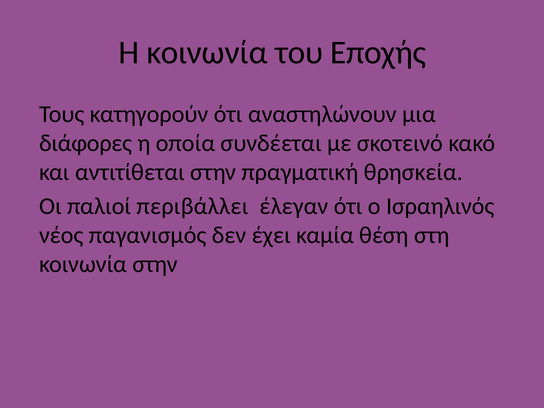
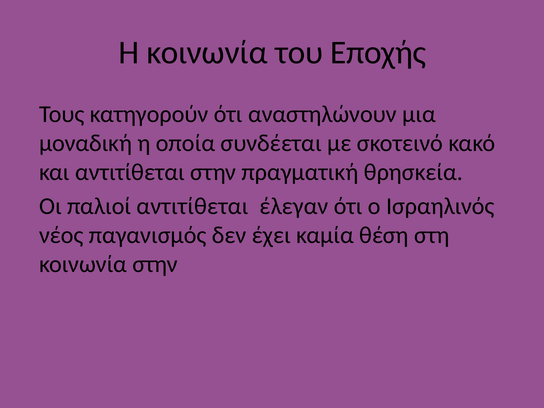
διάφορες: διάφορες -> μοναδική
παλιοί περιβάλλει: περιβάλλει -> αντιτίθεται
